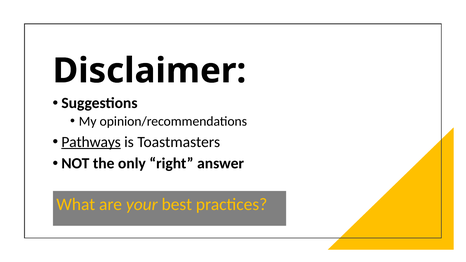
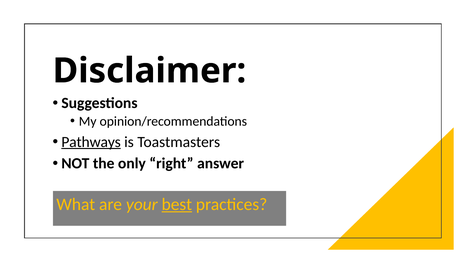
best underline: none -> present
